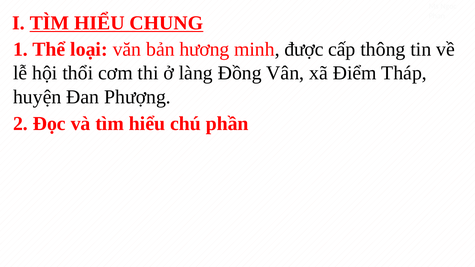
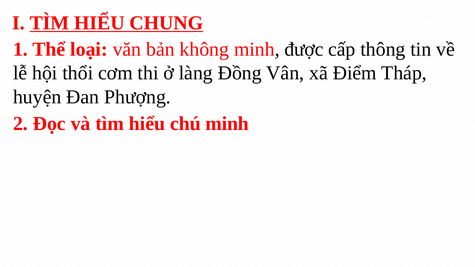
hương: hương -> không
chú phần: phần -> minh
